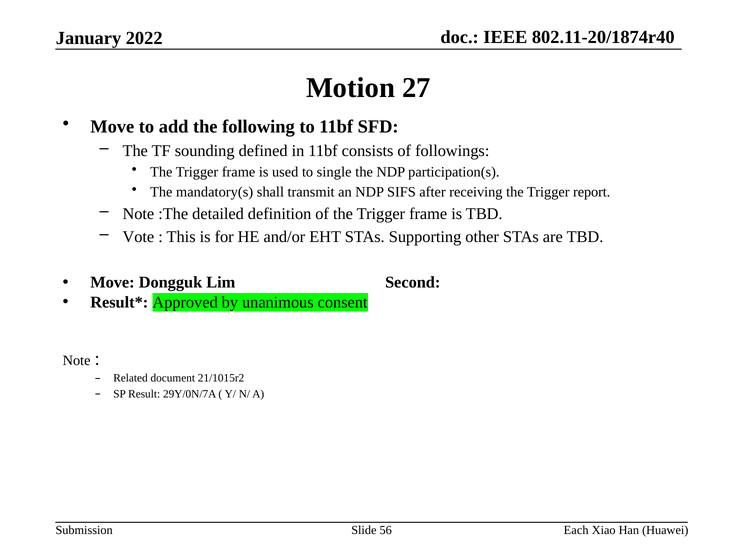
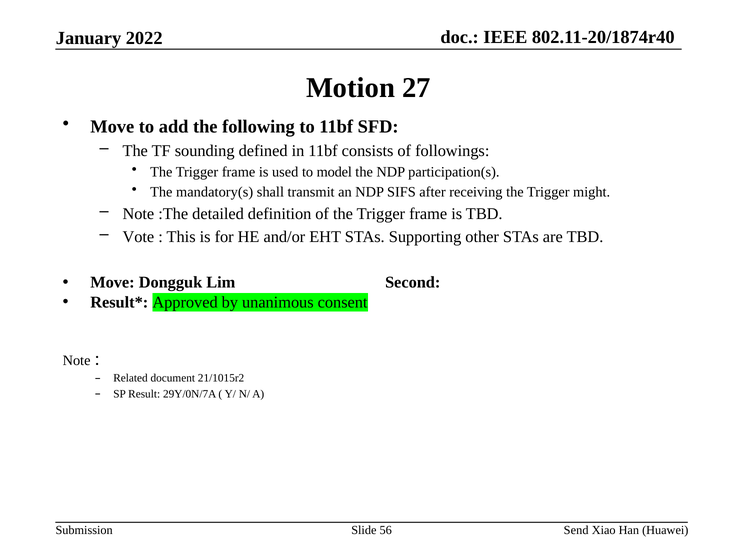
single: single -> model
report: report -> might
Each: Each -> Send
